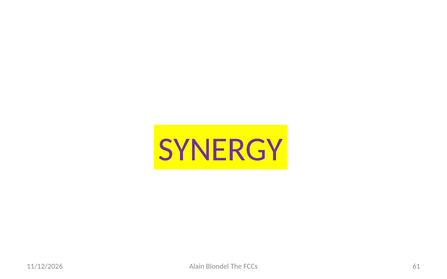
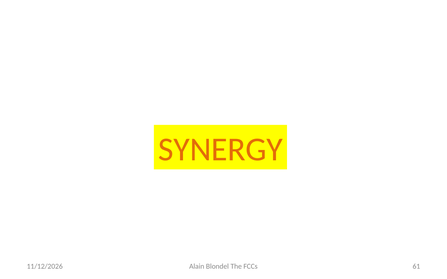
SYNERGY colour: purple -> orange
